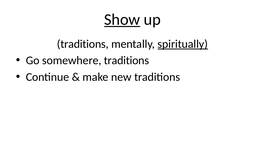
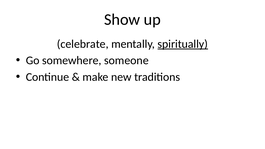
Show underline: present -> none
traditions at (83, 44): traditions -> celebrate
somewhere traditions: traditions -> someone
